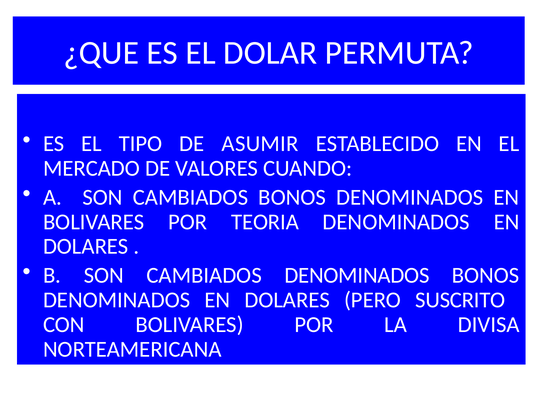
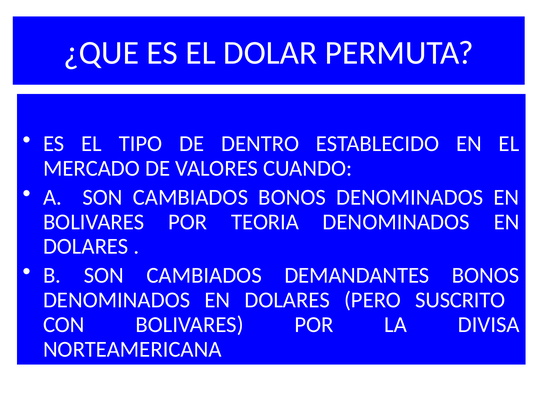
ASUMIR: ASUMIR -> DENTRO
CAMBIADOS DENOMINADOS: DENOMINADOS -> DEMANDANTES
